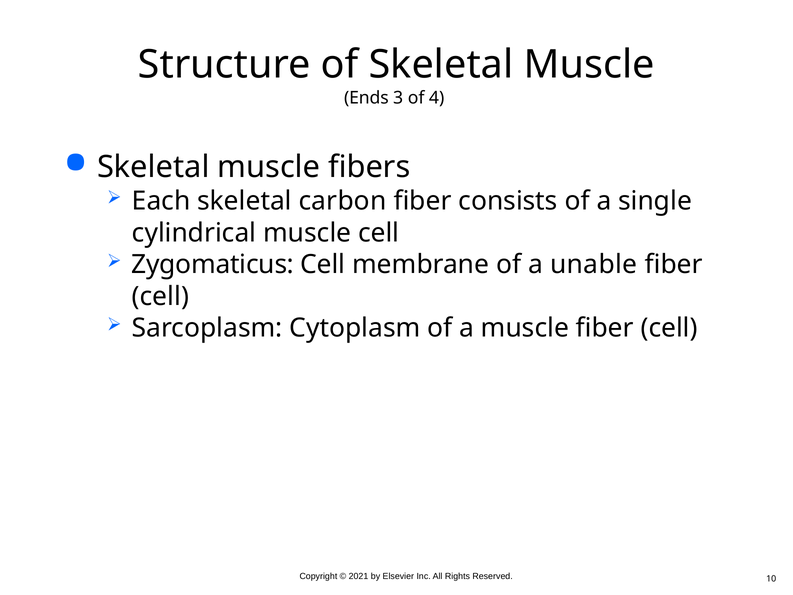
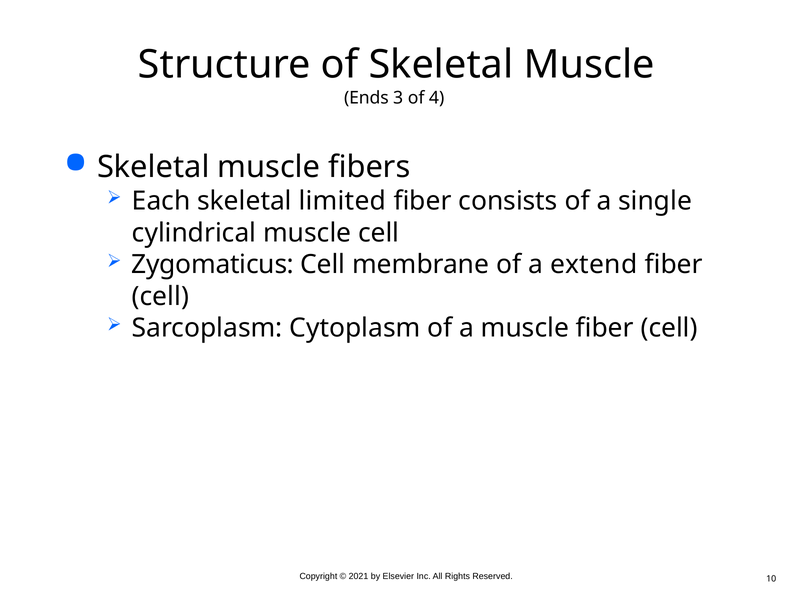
carbon: carbon -> limited
unable: unable -> extend
